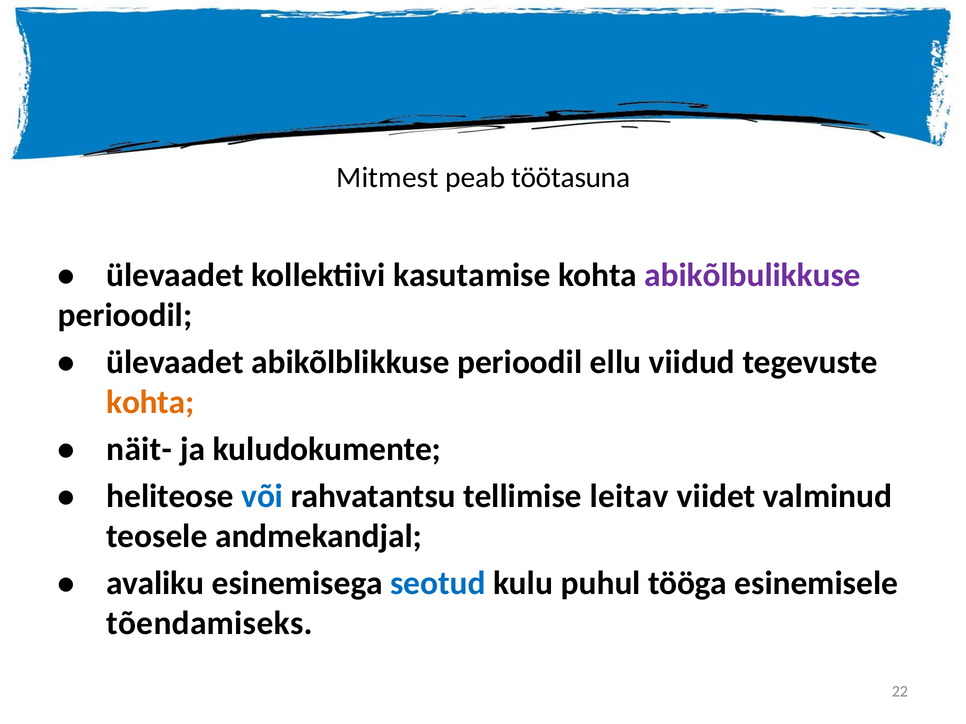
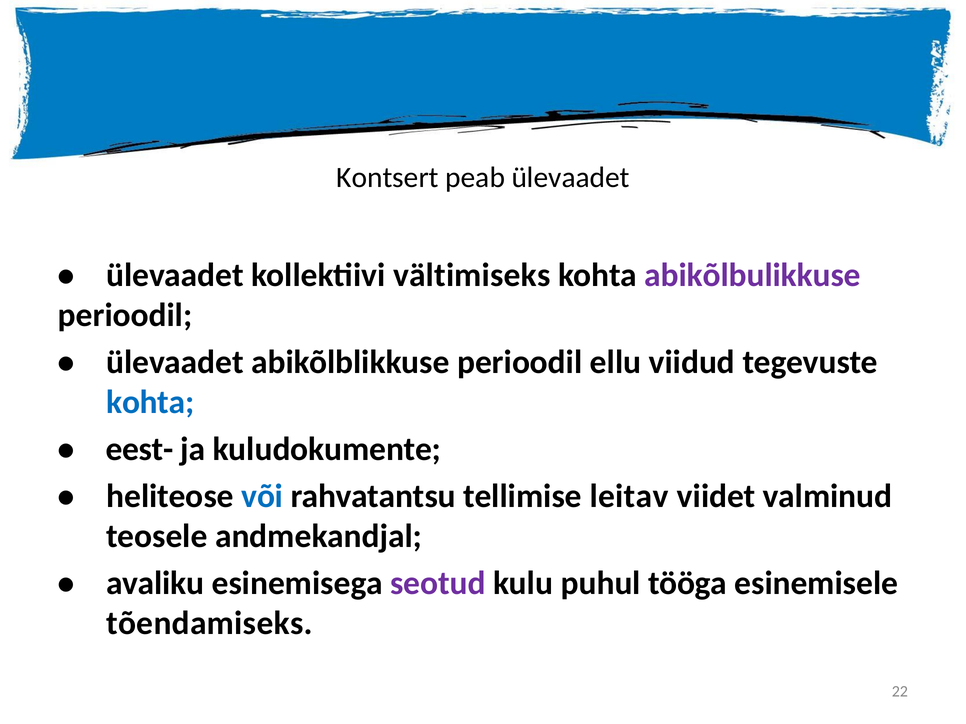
Mitmest: Mitmest -> Kontsert
peab töötasuna: töötasuna -> ülevaadet
kasutamise: kasutamise -> vältimiseks
kohta at (150, 403) colour: orange -> blue
näit-: näit- -> eest-
seotud colour: blue -> purple
